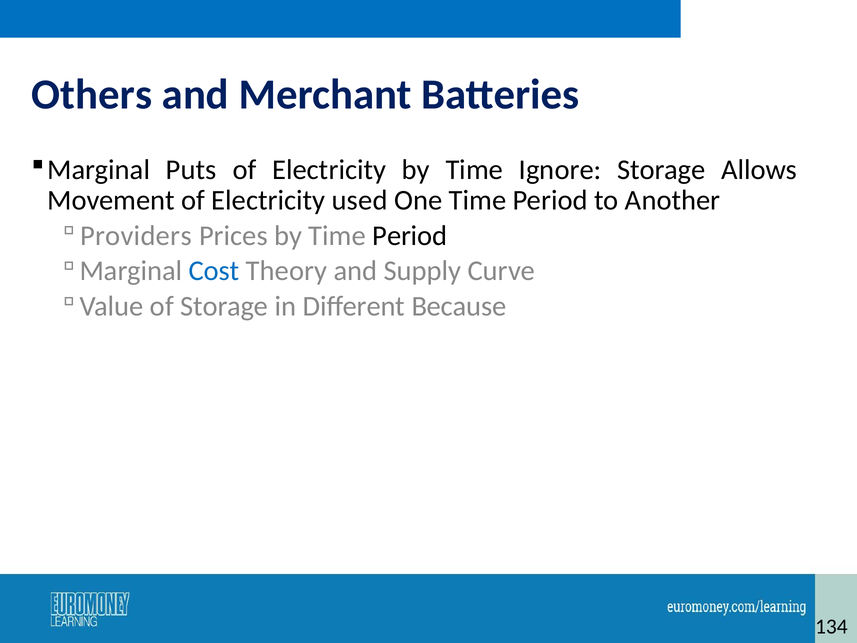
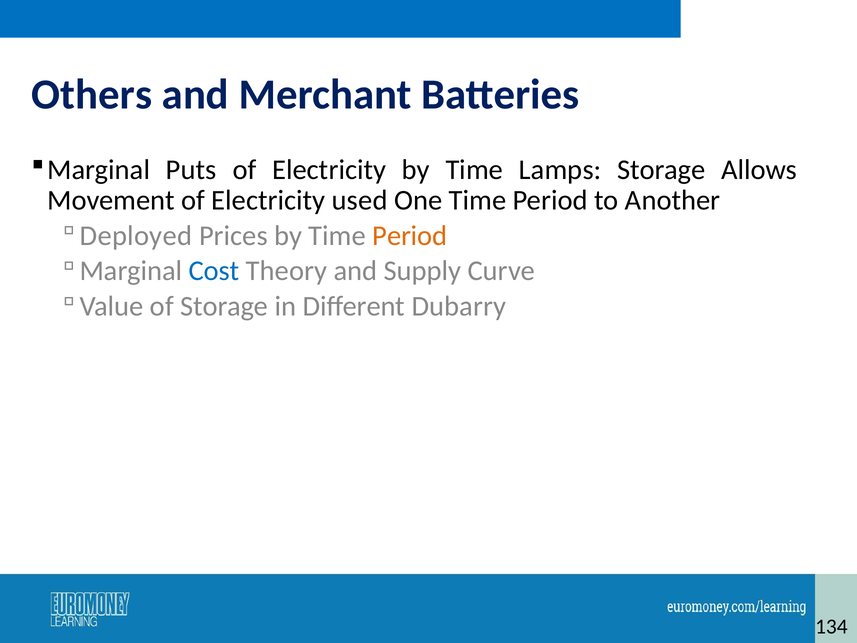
Ignore: Ignore -> Lamps
Providers: Providers -> Deployed
Period at (410, 236) colour: black -> orange
Because: Because -> Dubarry
